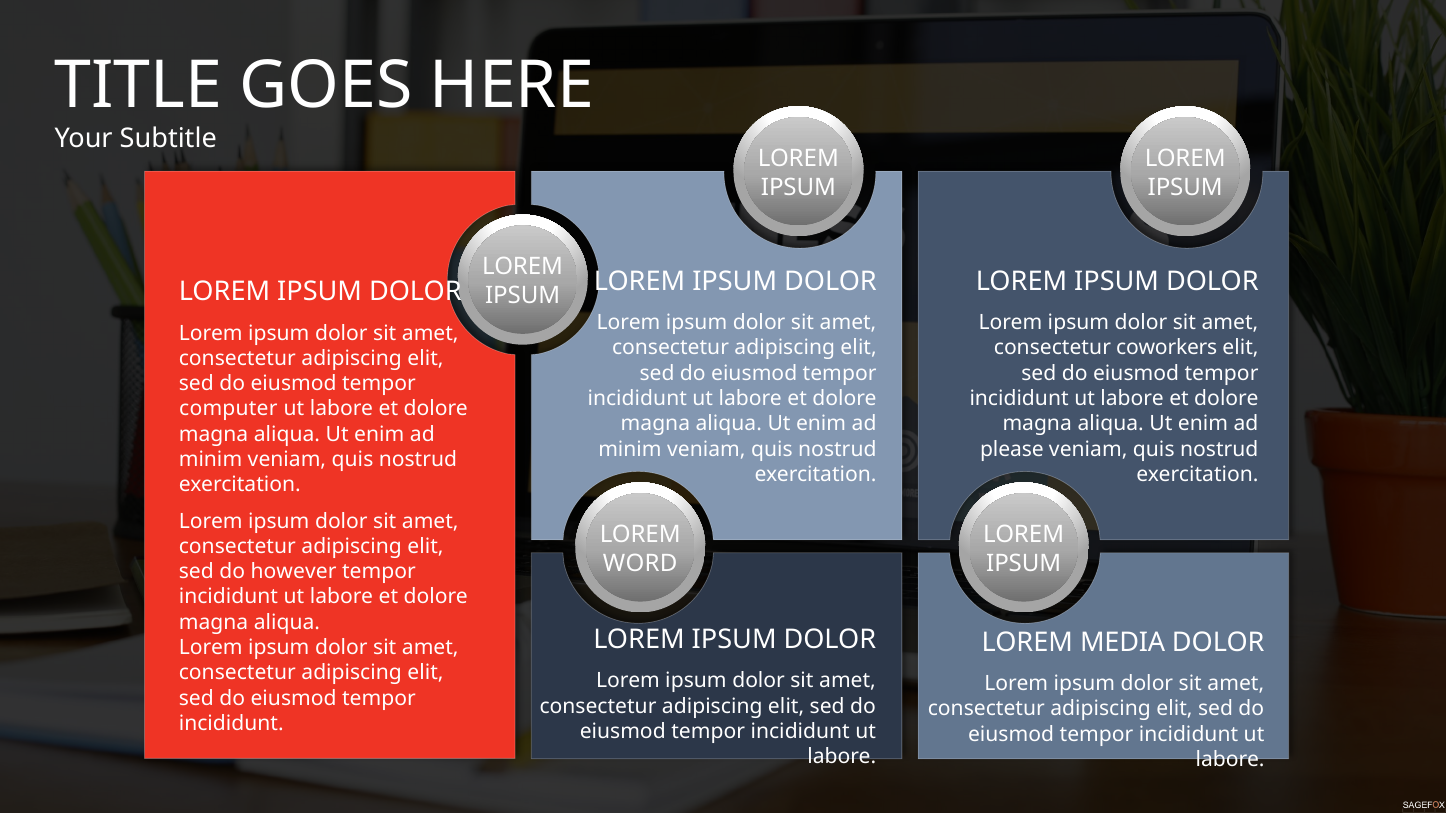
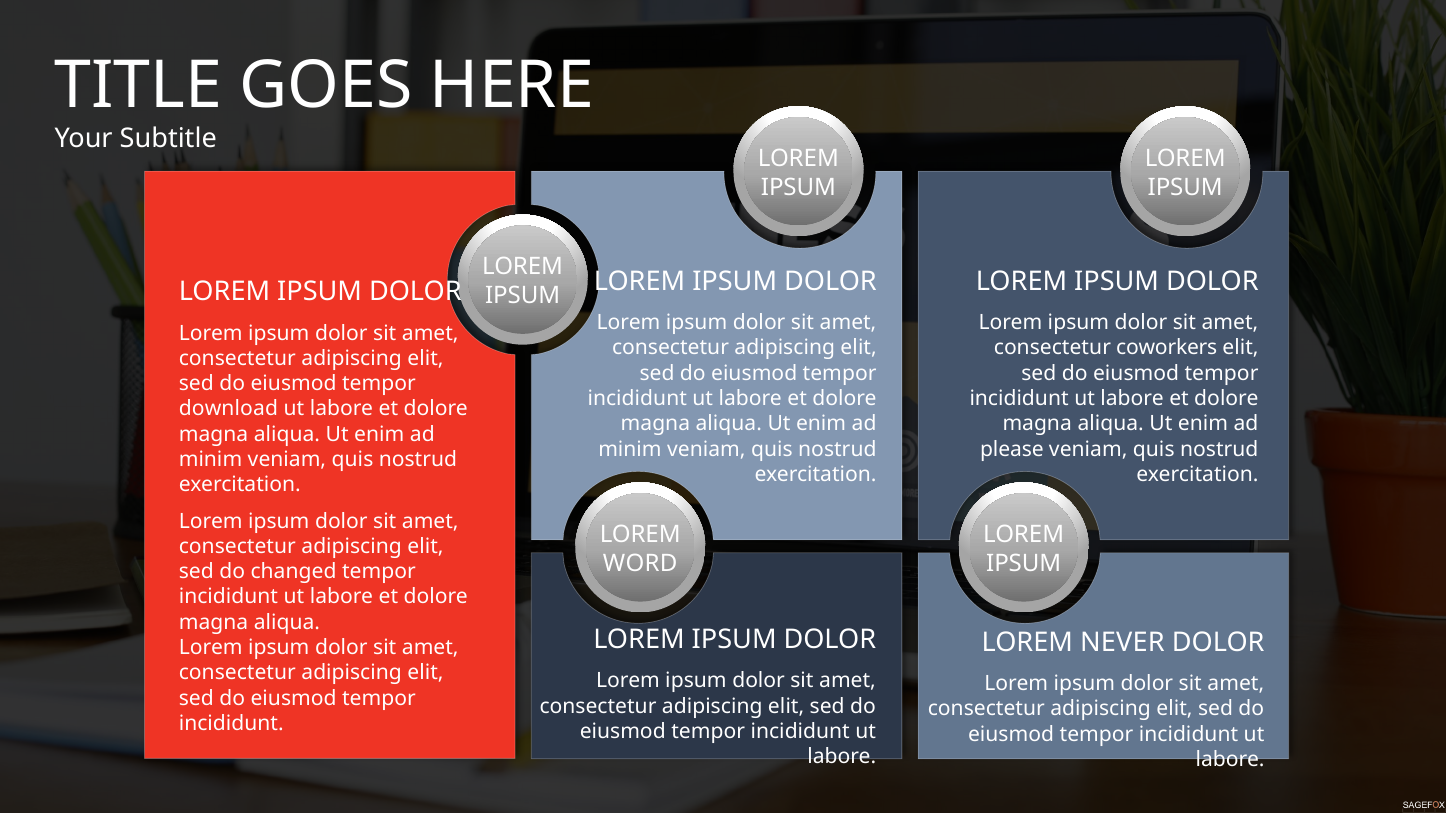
computer: computer -> download
however: however -> changed
MEDIA: MEDIA -> NEVER
